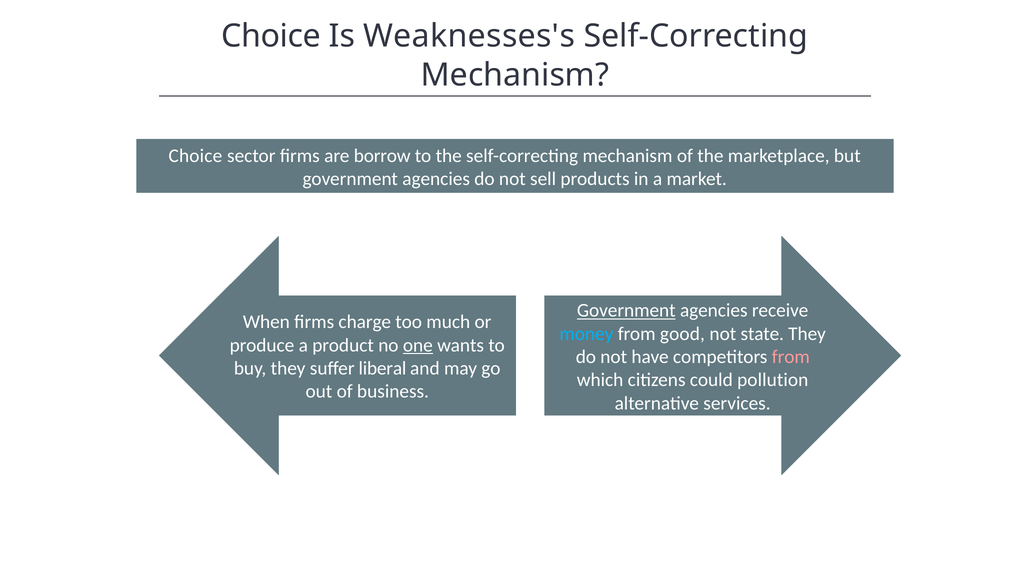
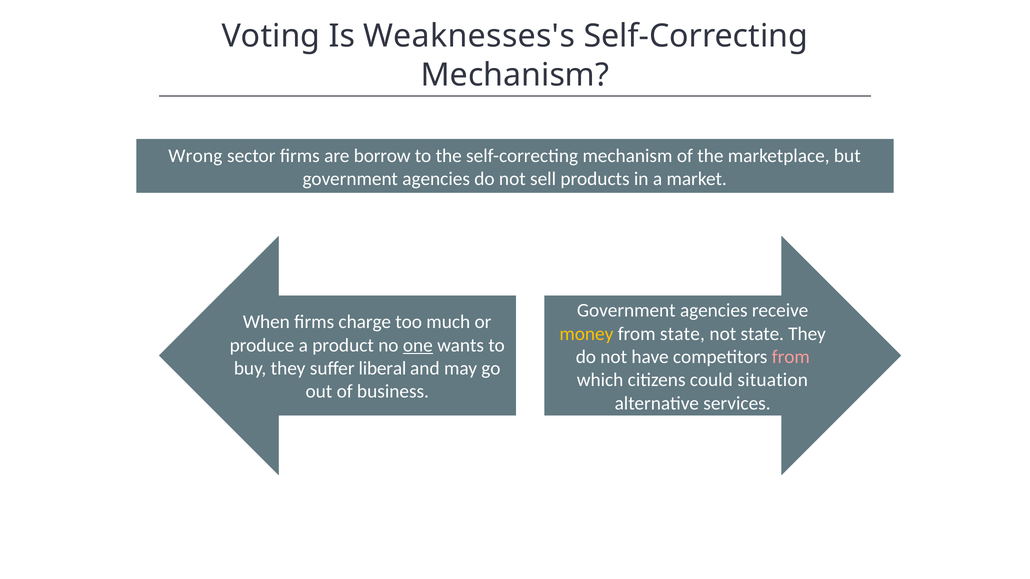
Choice at (271, 36): Choice -> Voting
Choice at (195, 156): Choice -> Wrong
Government at (626, 311) underline: present -> none
money colour: light blue -> yellow
from good: good -> state
pollution: pollution -> situation
